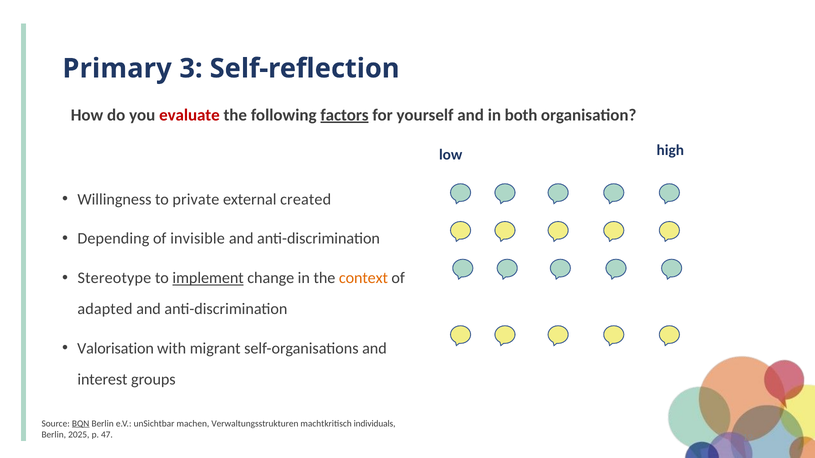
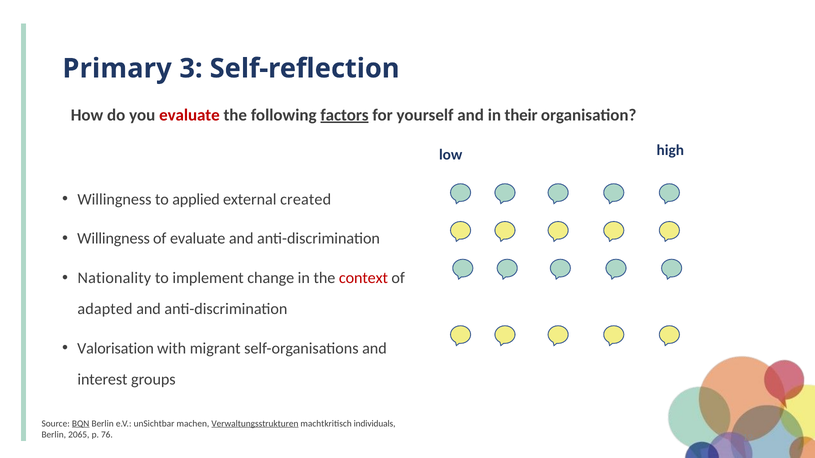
both: both -> their
private: private -> applied
Depending at (113, 239): Depending -> Willingness
of invisible: invisible -> evaluate
Stereotype: Stereotype -> Nationality
implement underline: present -> none
context colour: orange -> red
Verwaltungsstrukturen underline: none -> present
2025: 2025 -> 2065
47: 47 -> 76
